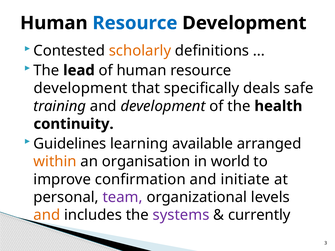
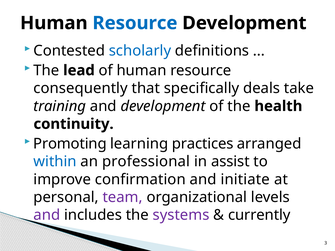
scholarly colour: orange -> blue
development at (81, 88): development -> consequently
safe: safe -> take
Guidelines: Guidelines -> Promoting
available: available -> practices
within colour: orange -> blue
organisation: organisation -> professional
world: world -> assist
and at (47, 215) colour: orange -> purple
